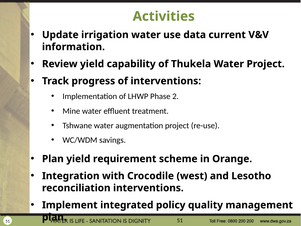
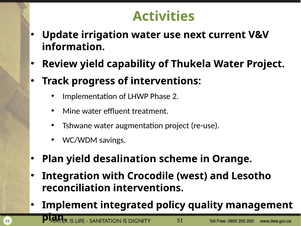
data: data -> next
requirement: requirement -> desalination
